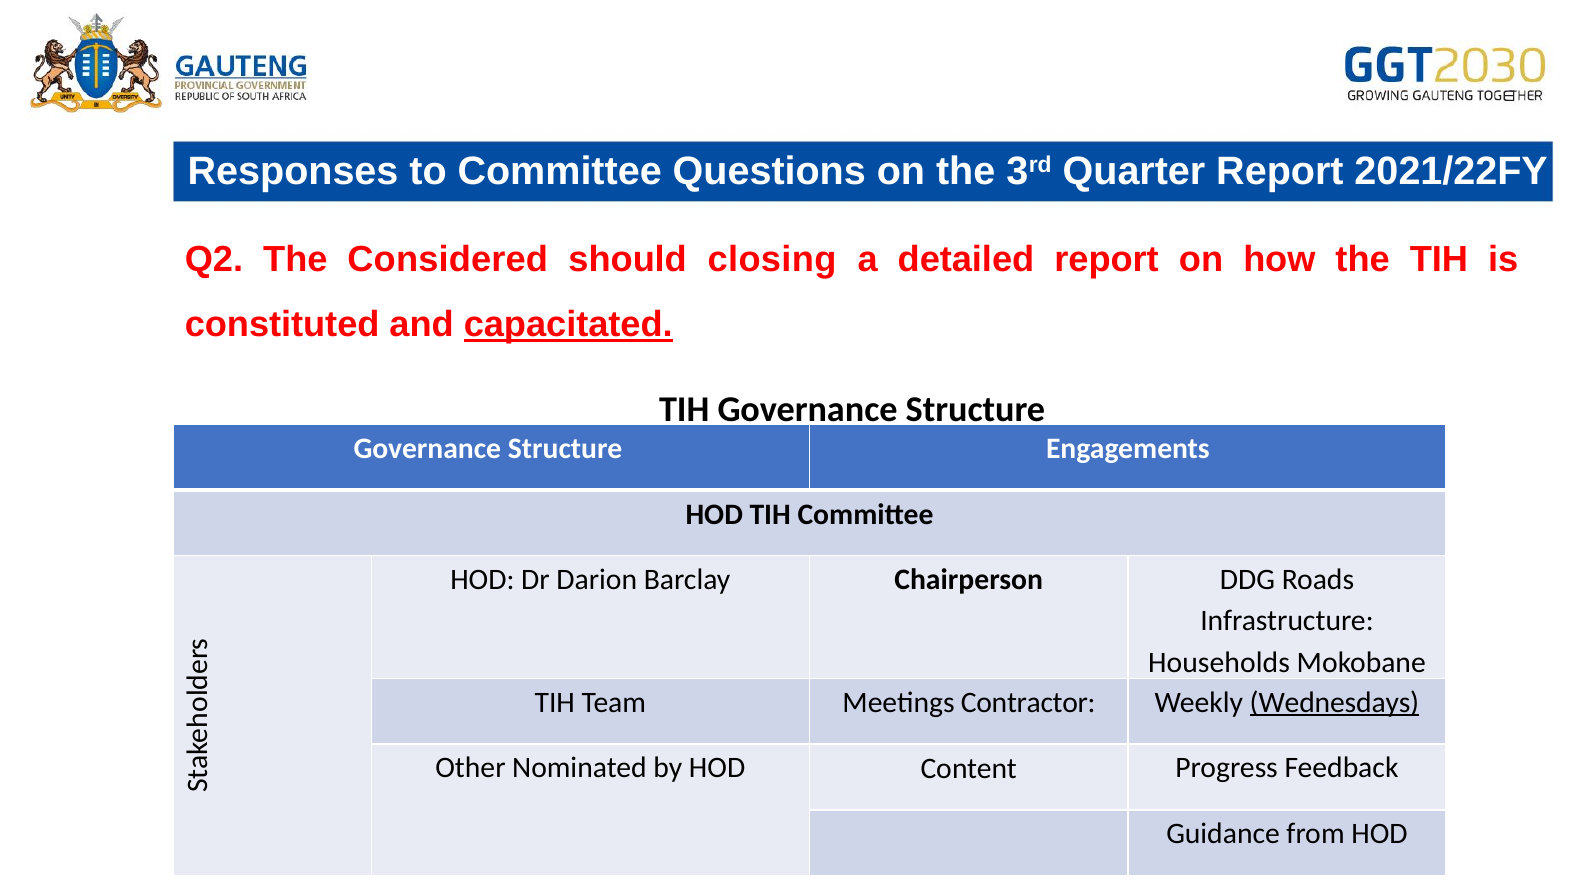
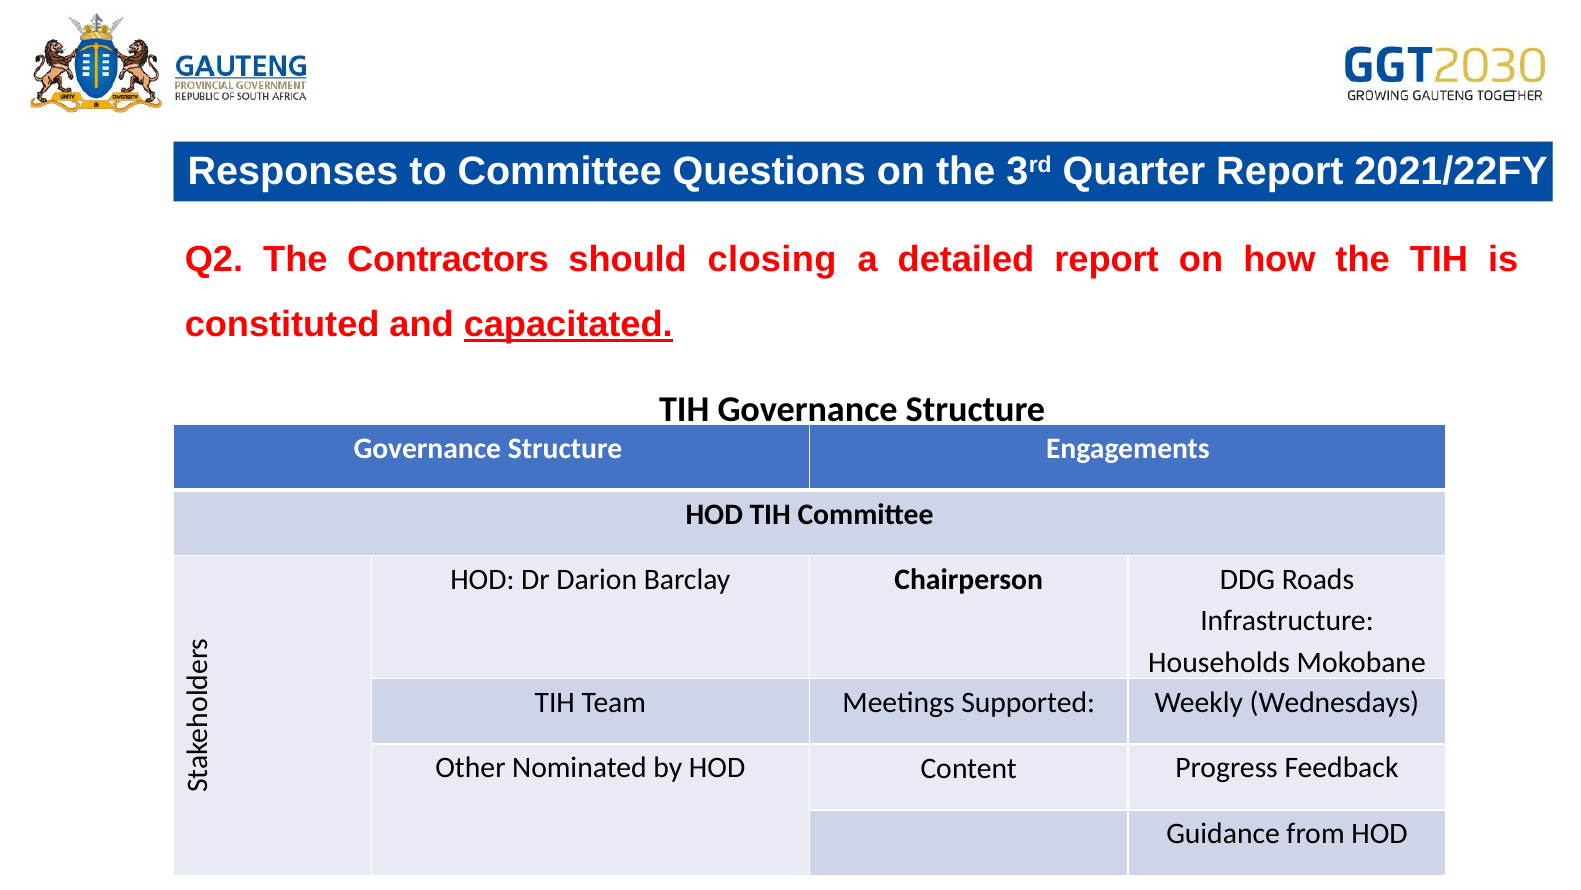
Considered: Considered -> Contractors
Contractor: Contractor -> Supported
Wednesdays underline: present -> none
